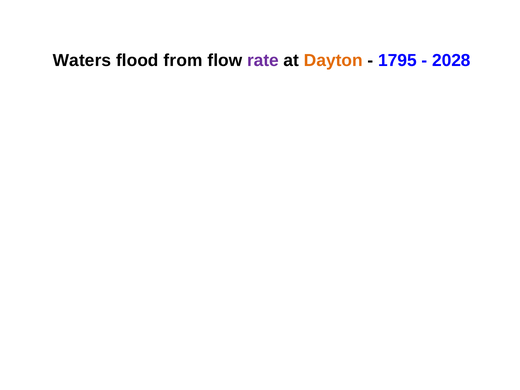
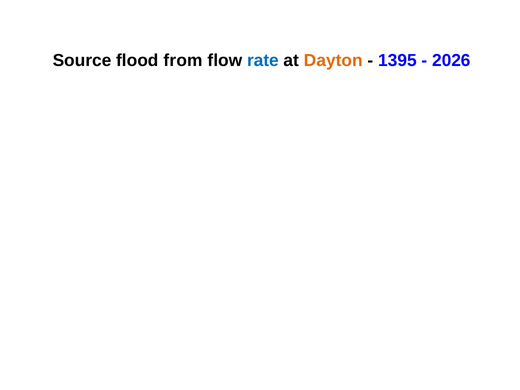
Waters: Waters -> Source
rate colour: purple -> blue
1795: 1795 -> 1395
2028: 2028 -> 2026
